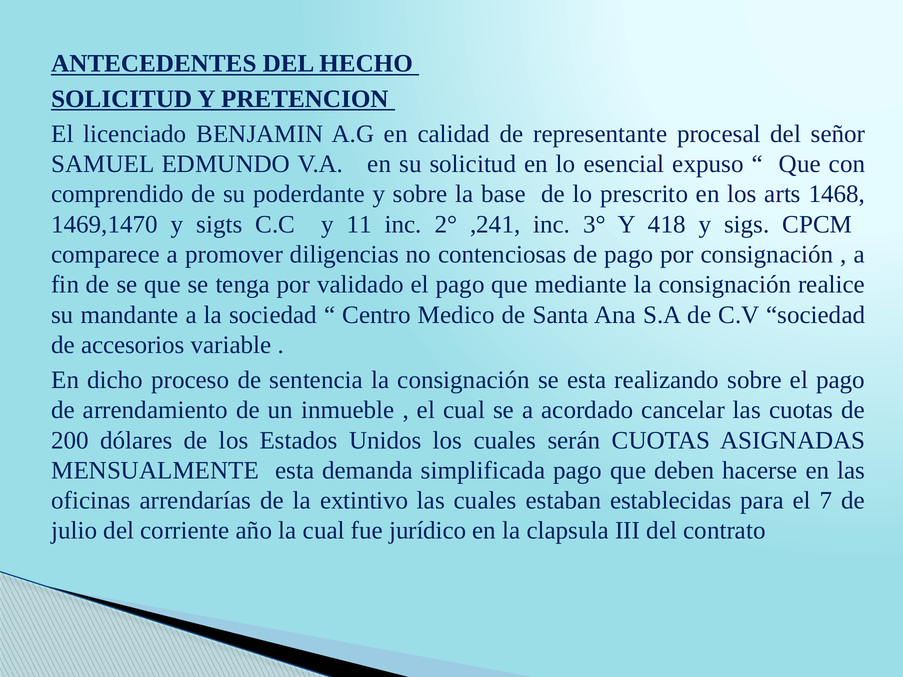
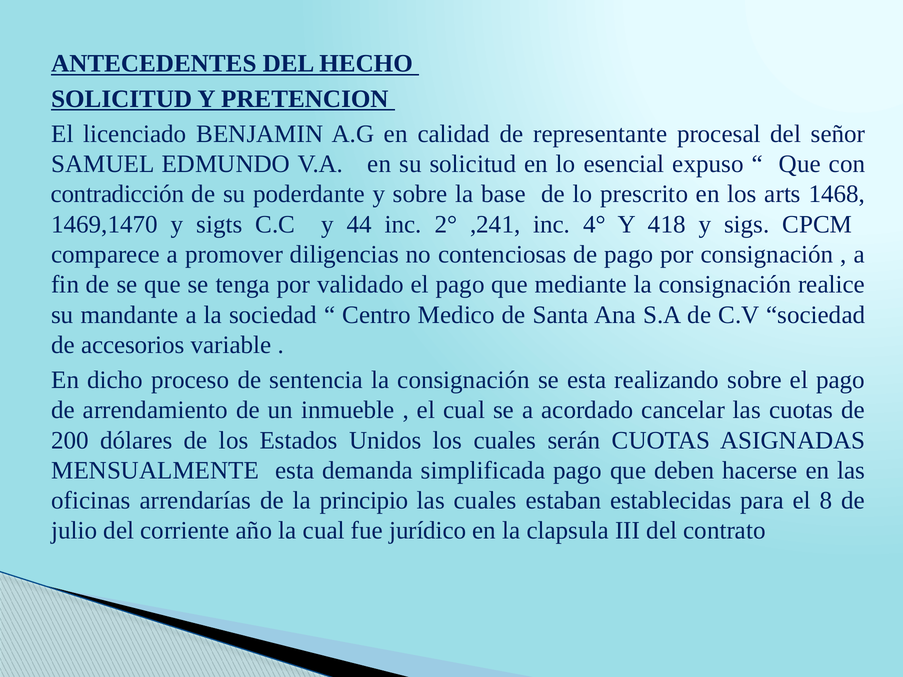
comprendido: comprendido -> contradicción
11: 11 -> 44
3°: 3° -> 4°
extintivo: extintivo -> principio
7: 7 -> 8
